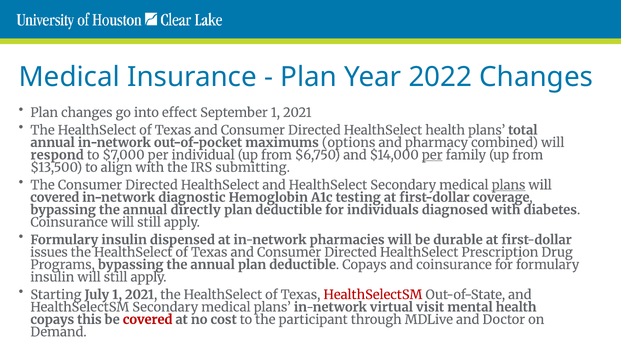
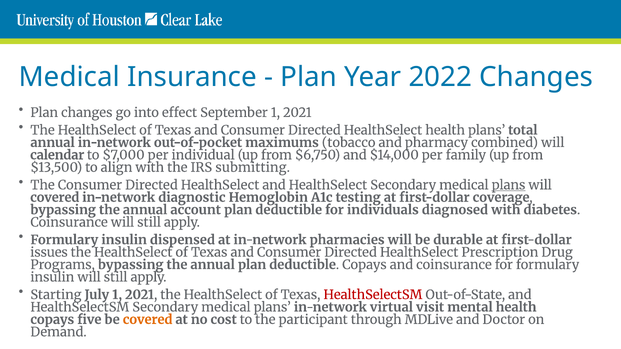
options: options -> tobacco
respond: respond -> calendar
per at (432, 155) underline: present -> none
directly: directly -> account
this: this -> five
covered at (148, 320) colour: red -> orange
